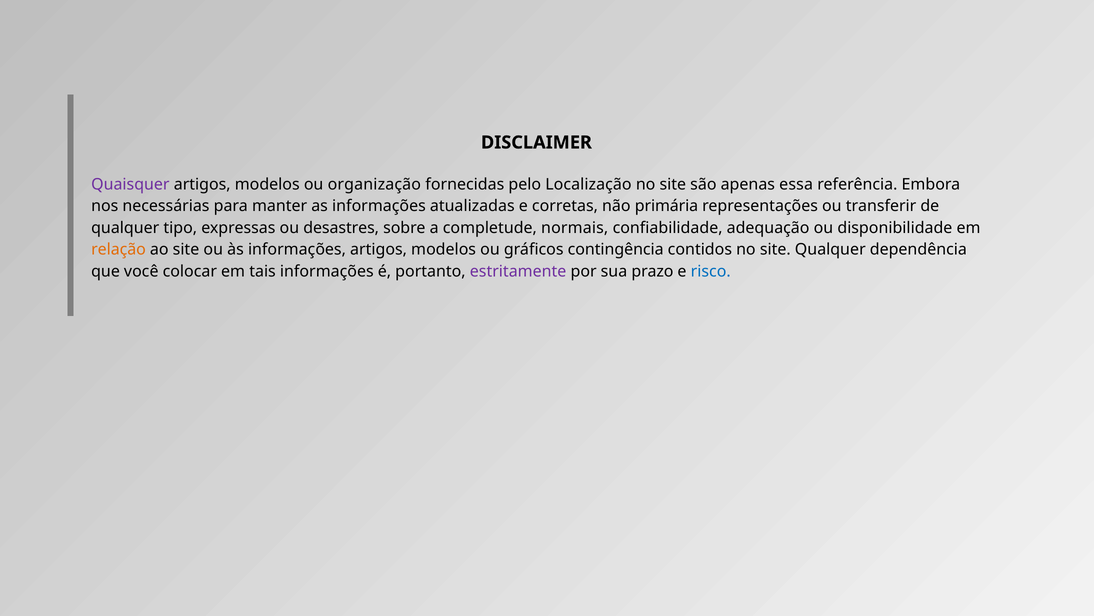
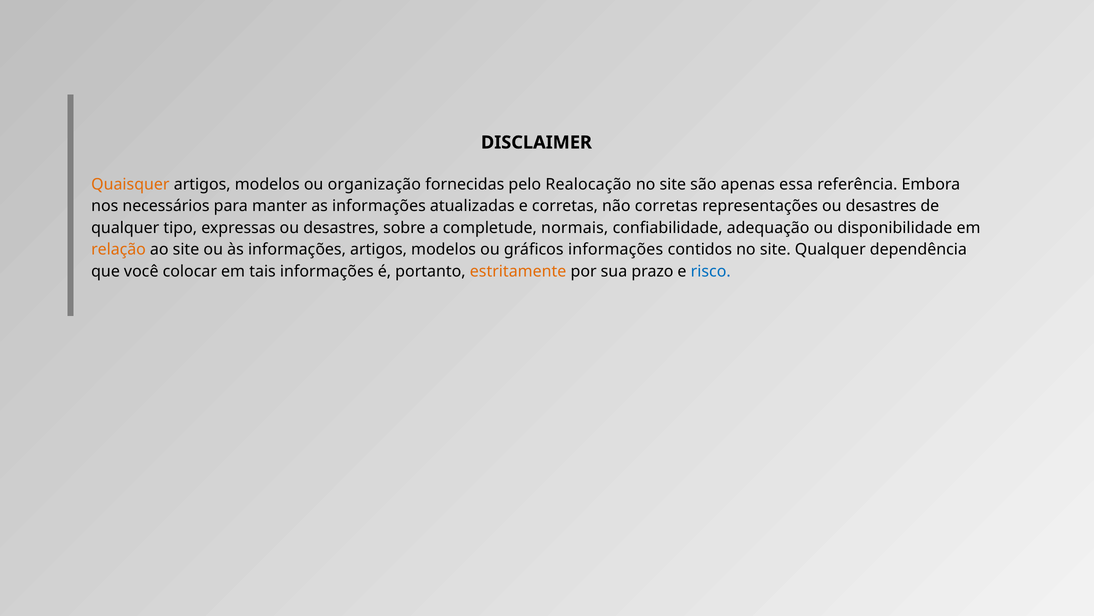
Quaisquer colour: purple -> orange
Localização: Localização -> Realocação
necessárias: necessárias -> necessários
não primária: primária -> corretas
representações ou transferir: transferir -> desastres
gráficos contingência: contingência -> informações
estritamente colour: purple -> orange
